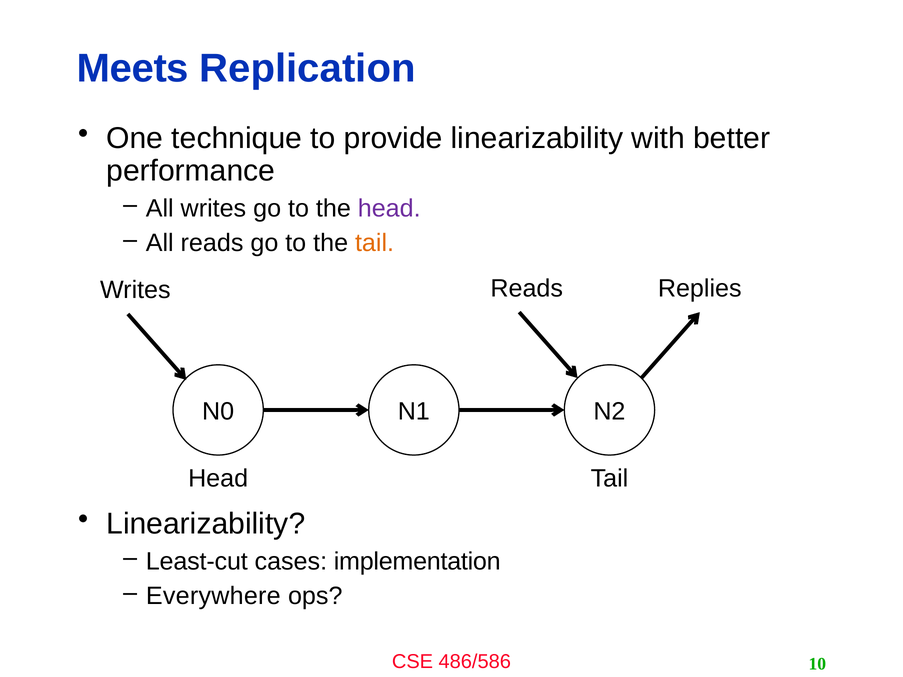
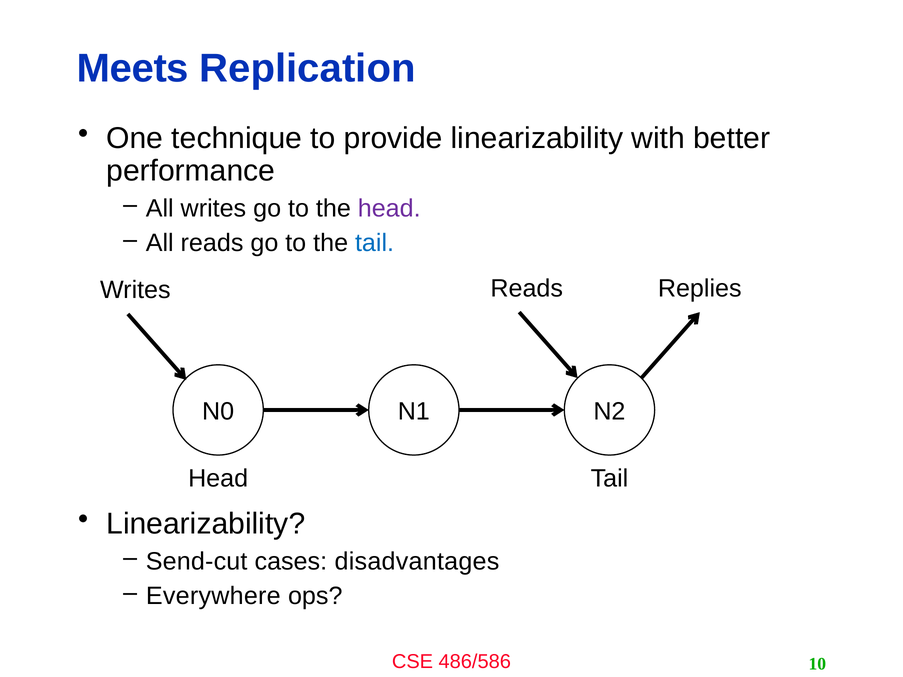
tail at (375, 243) colour: orange -> blue
Least-cut: Least-cut -> Send-cut
implementation: implementation -> disadvantages
